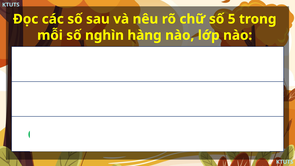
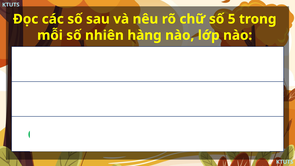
số nghìn: nghìn -> nhiên
